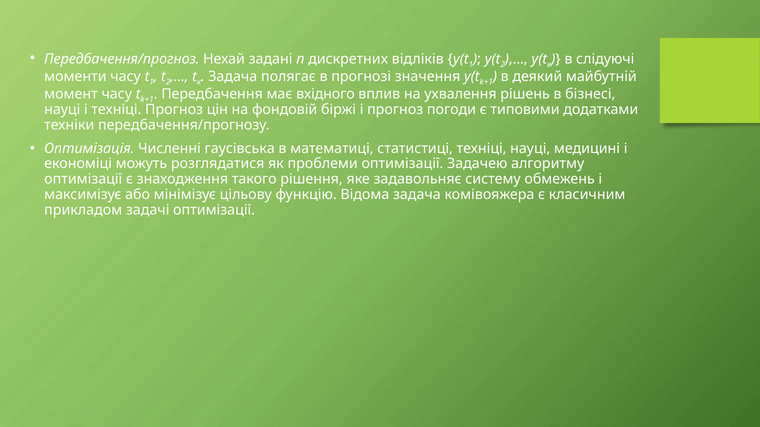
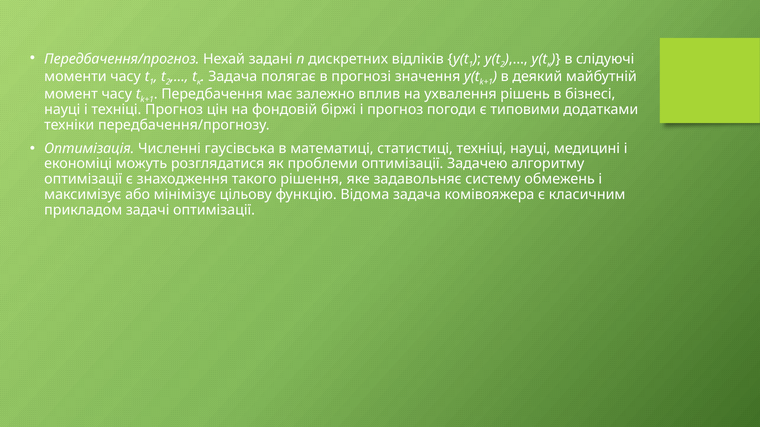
вхідного: вхідного -> залежно
